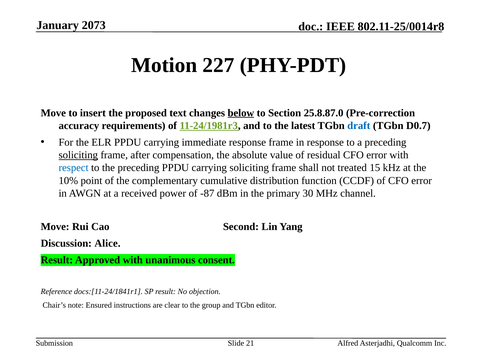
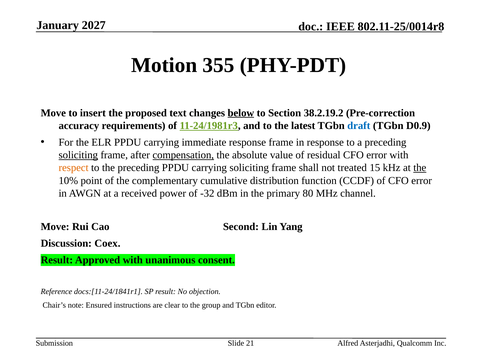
2073: 2073 -> 2027
227: 227 -> 355
25.8.87.0: 25.8.87.0 -> 38.2.19.2
D0.7: D0.7 -> D0.9
compensation underline: none -> present
respect colour: blue -> orange
the at (420, 168) underline: none -> present
-87: -87 -> -32
30: 30 -> 80
Alice: Alice -> Coex
